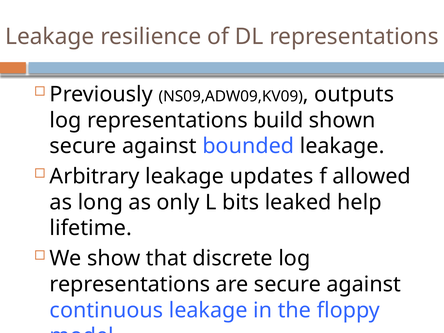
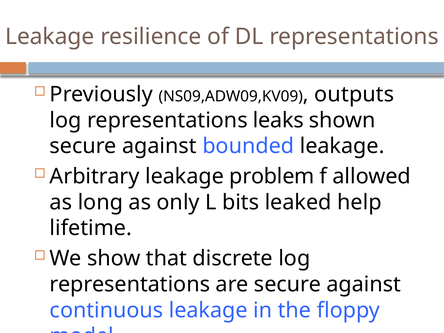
build: build -> leaks
updates: updates -> problem
